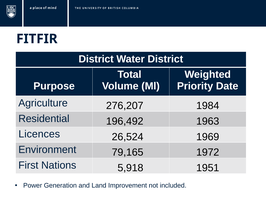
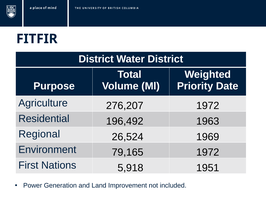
276,207 1984: 1984 -> 1972
Licences: Licences -> Regional
